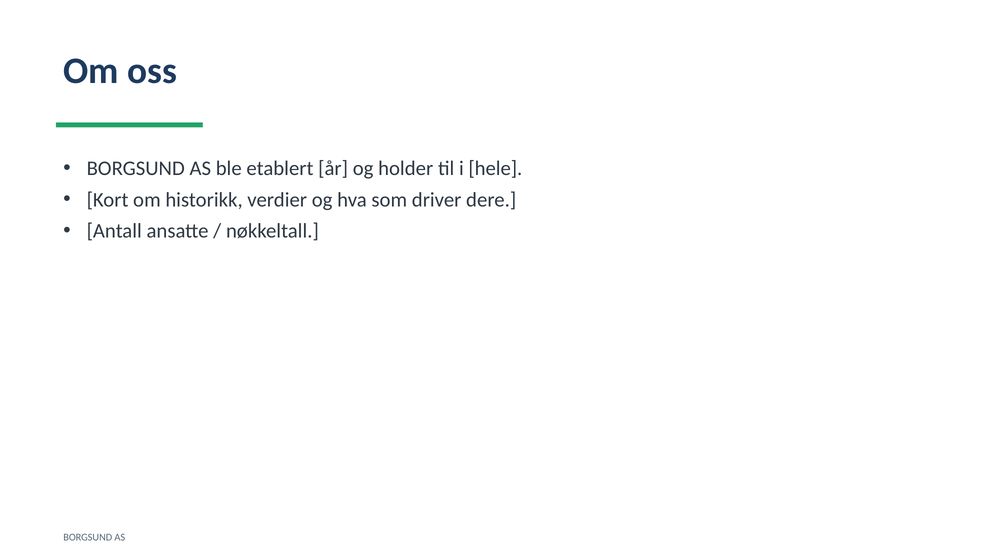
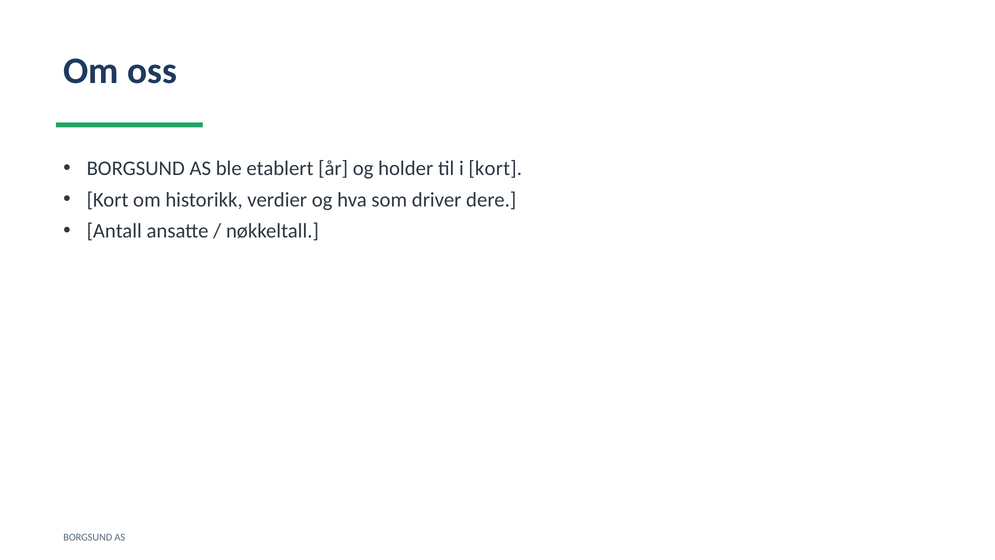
i hele: hele -> kort
